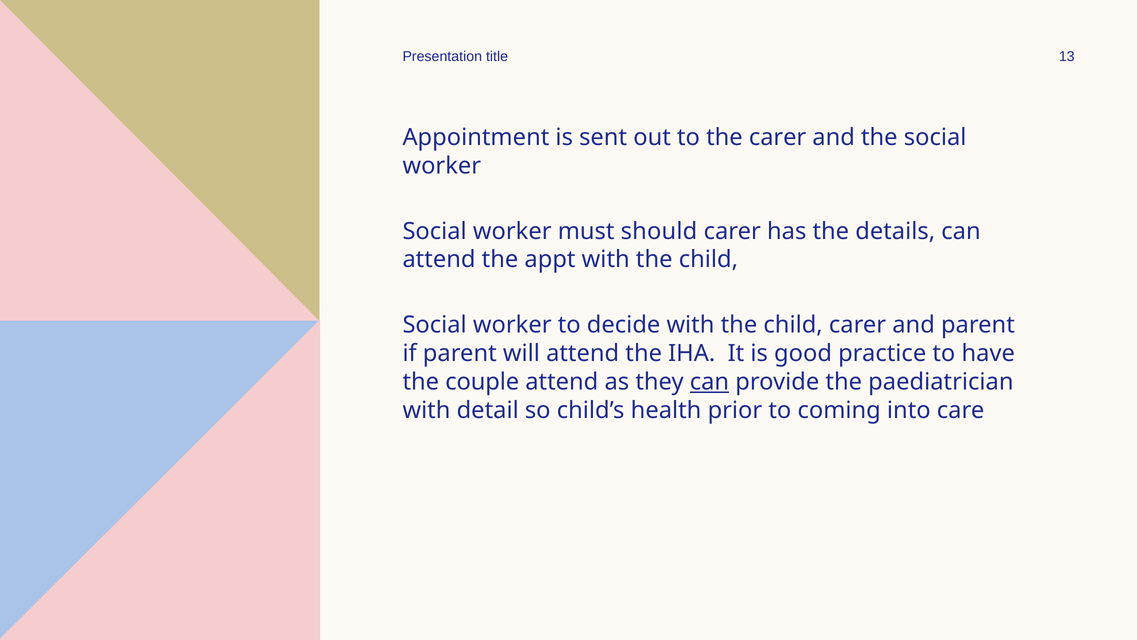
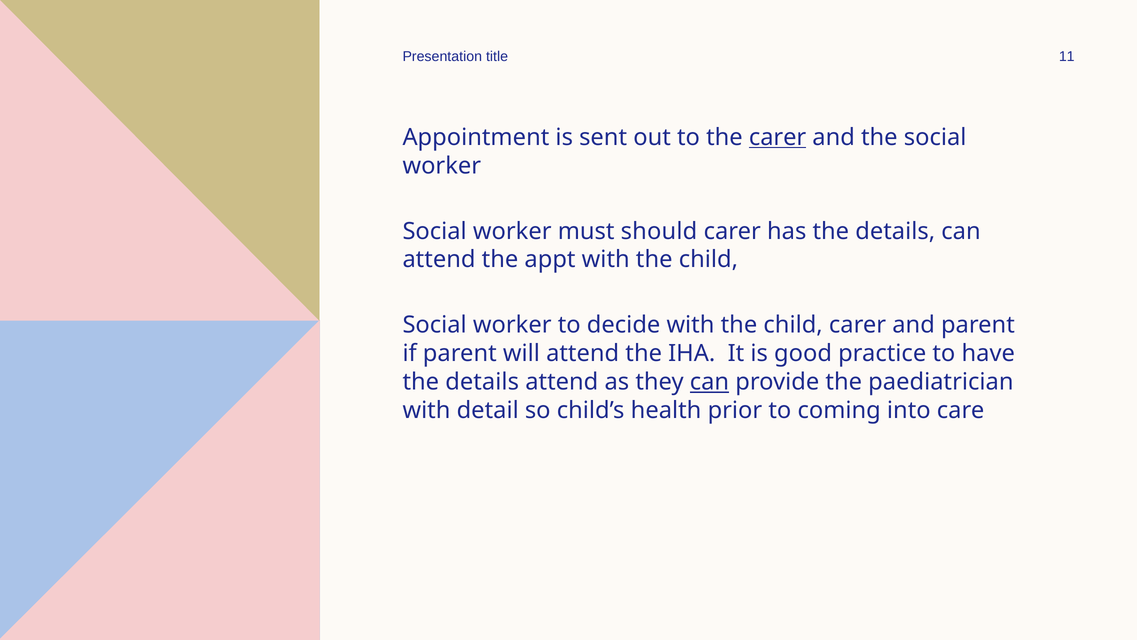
13: 13 -> 11
carer at (778, 137) underline: none -> present
couple at (482, 382): couple -> details
